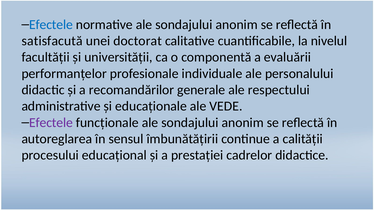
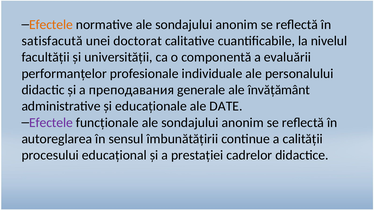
Efectele at (51, 25) colour: blue -> orange
recomandărilor: recomandărilor -> преподавания
respectului: respectului -> învățământ
VEDE: VEDE -> DATE
